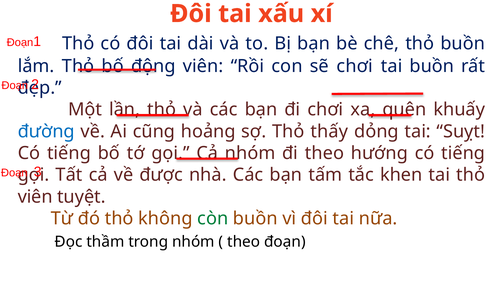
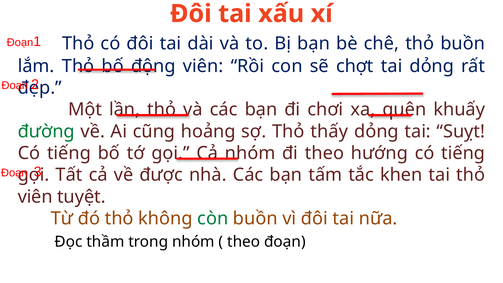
sẽ chơi: chơi -> chợt
tai buồn: buồn -> dỏng
đường colour: blue -> green
